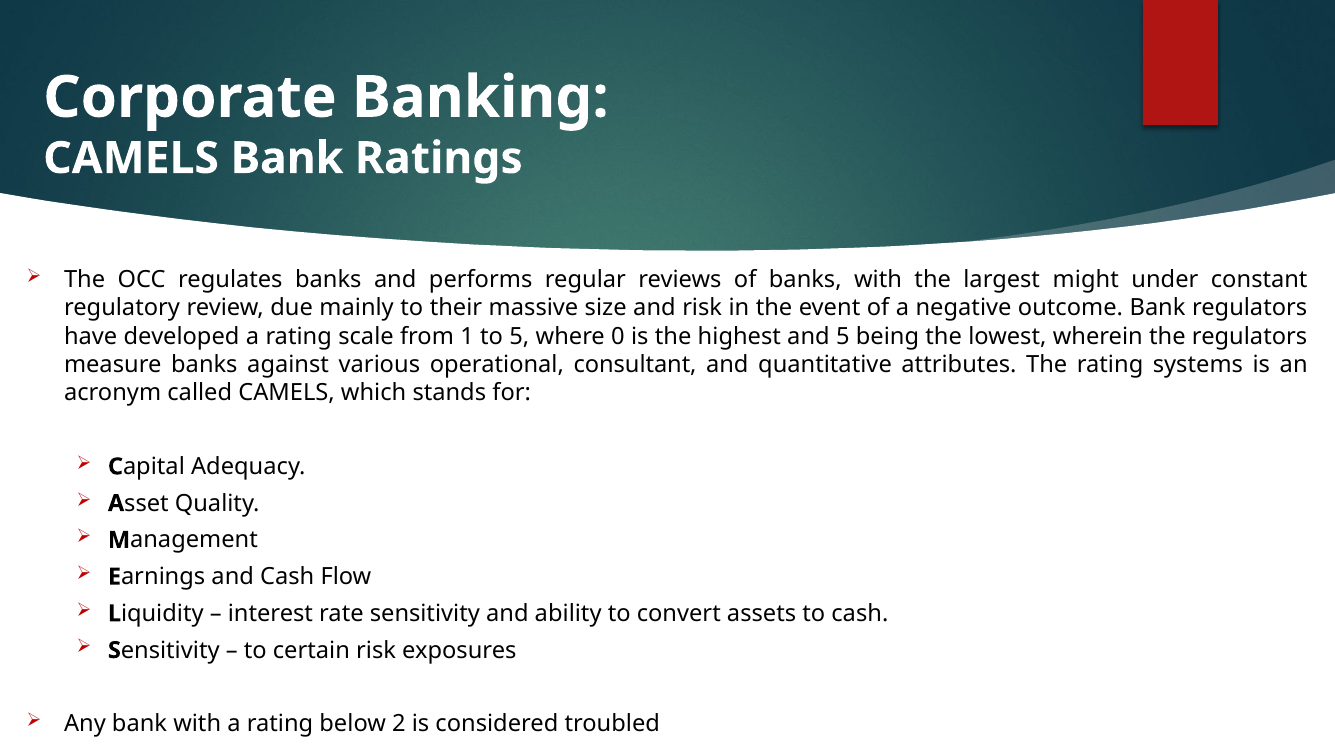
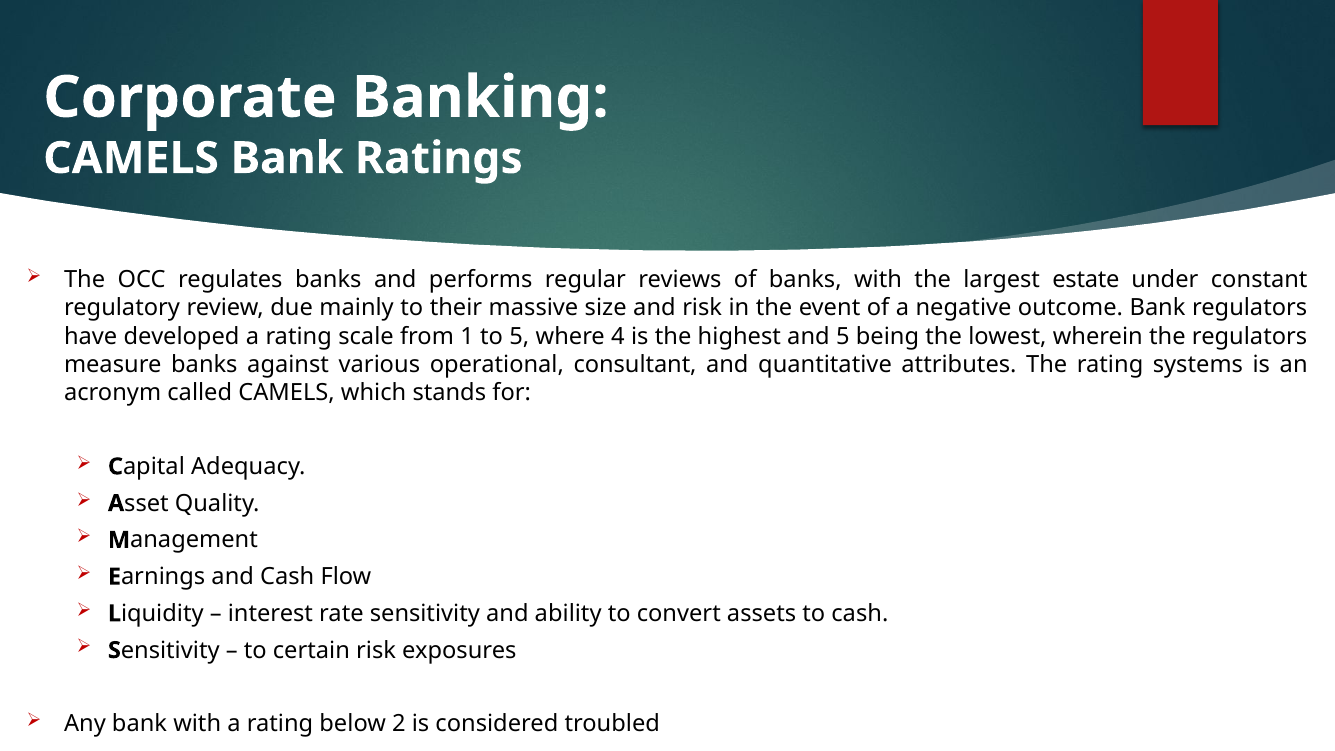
might: might -> estate
0: 0 -> 4
